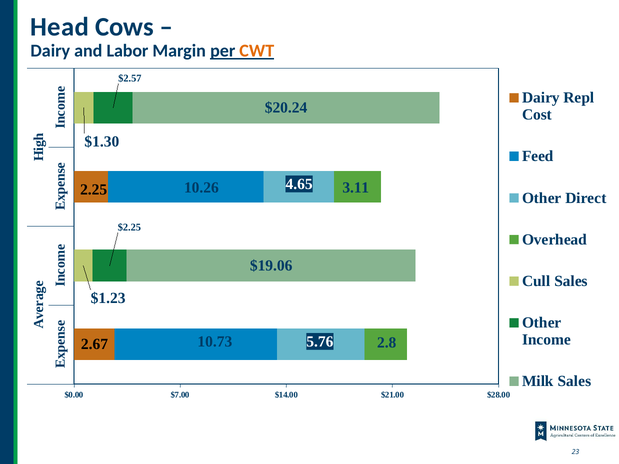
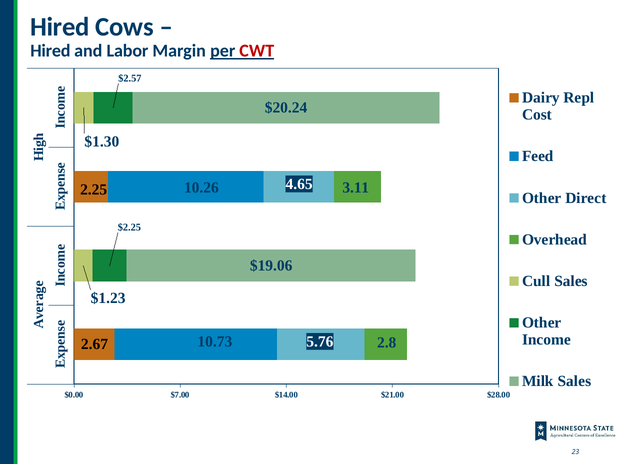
Head at (60, 27): Head -> Hired
Dairy at (50, 51): Dairy -> Hired
CWT colour: orange -> red
